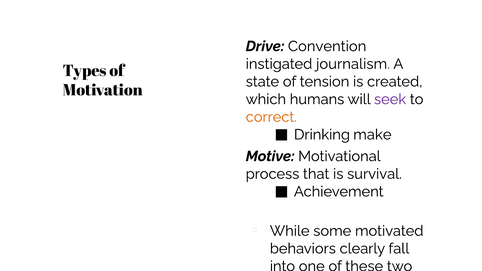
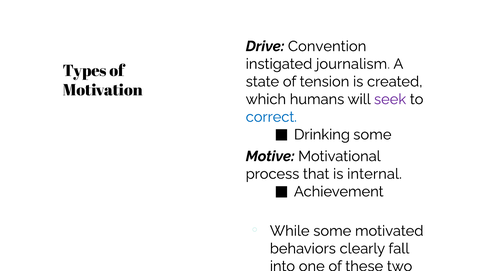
correct colour: orange -> blue
Drinking make: make -> some
survival: survival -> internal
